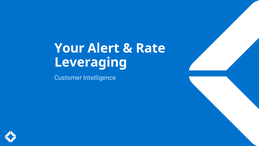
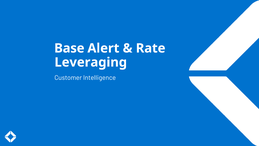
Your: Your -> Base
